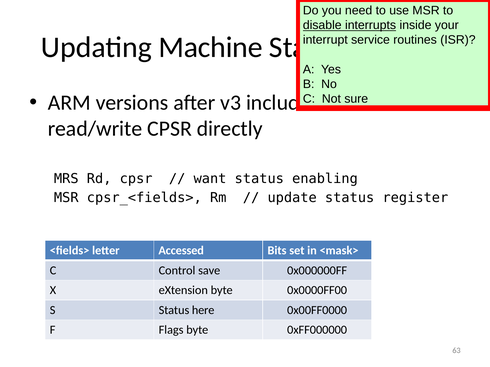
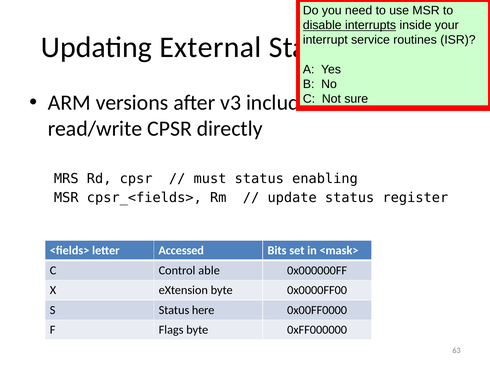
Machine: Machine -> External
want: want -> must
save: save -> able
